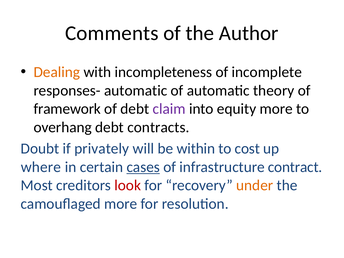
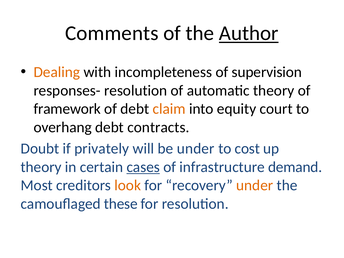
Author underline: none -> present
incomplete: incomplete -> supervision
responses- automatic: automatic -> resolution
claim colour: purple -> orange
equity more: more -> court
be within: within -> under
where at (41, 167): where -> theory
contract: contract -> demand
look colour: red -> orange
camouflaged more: more -> these
